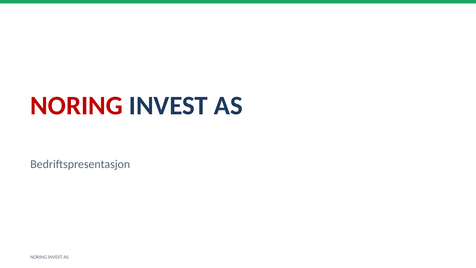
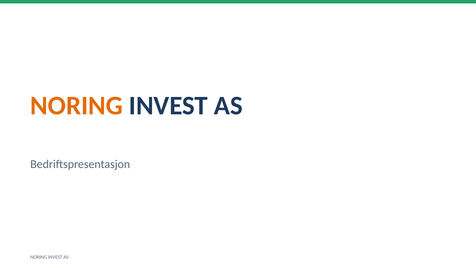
NORING at (77, 106) colour: red -> orange
